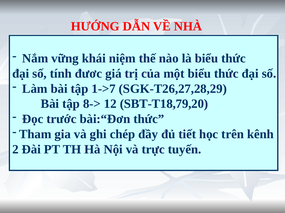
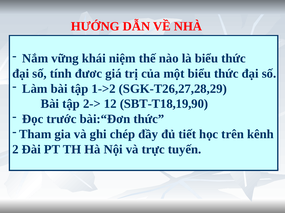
1->7: 1->7 -> 1->2
8->: 8-> -> 2->
SBT-T18,79,20: SBT-T18,79,20 -> SBT-T18,19,90
